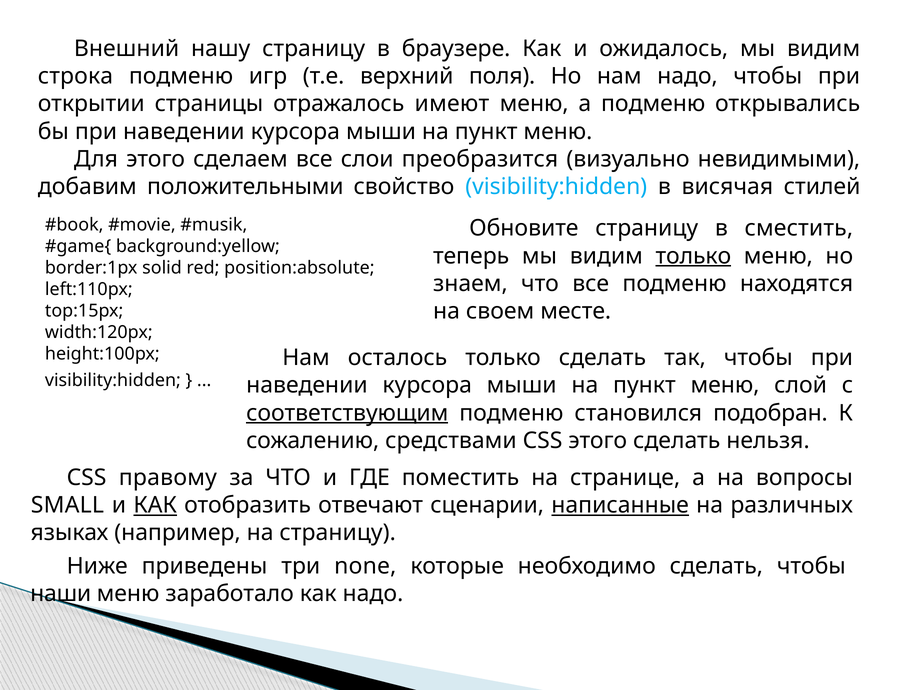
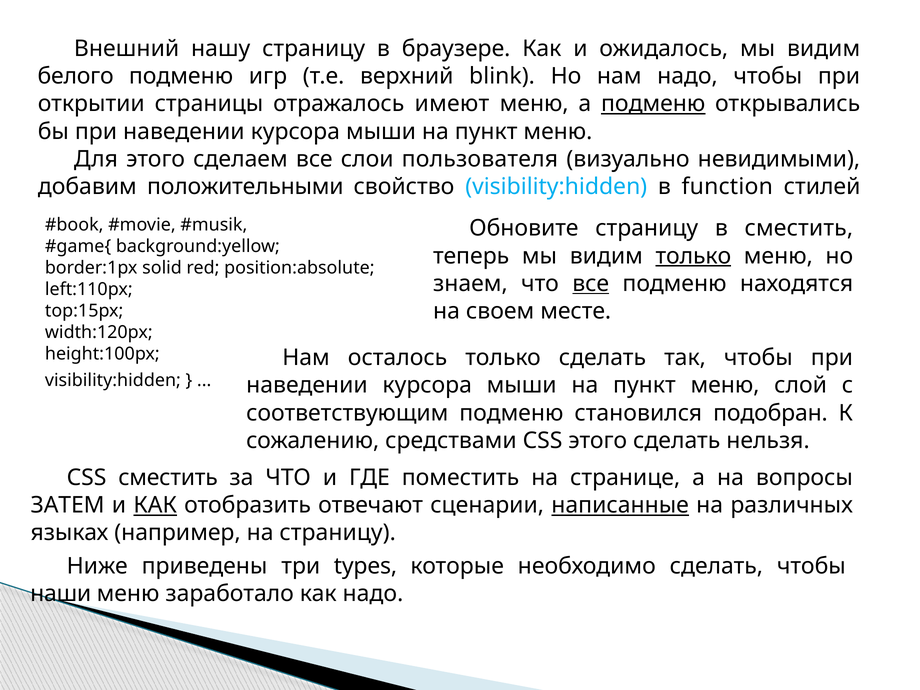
строка: строка -> белого
поля: поля -> blink
подменю at (653, 104) underline: none -> present
преобразится: преобразится -> пользователя
висячая: висячая -> function
все at (591, 284) underline: none -> present
соответствующим underline: present -> none
CSS правому: правому -> сместить
SMALL: SMALL -> ЗАТЕМ
none: none -> types
